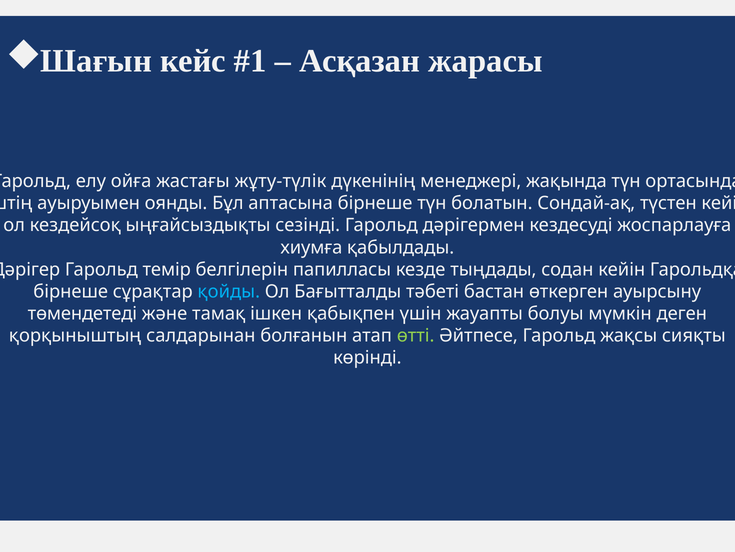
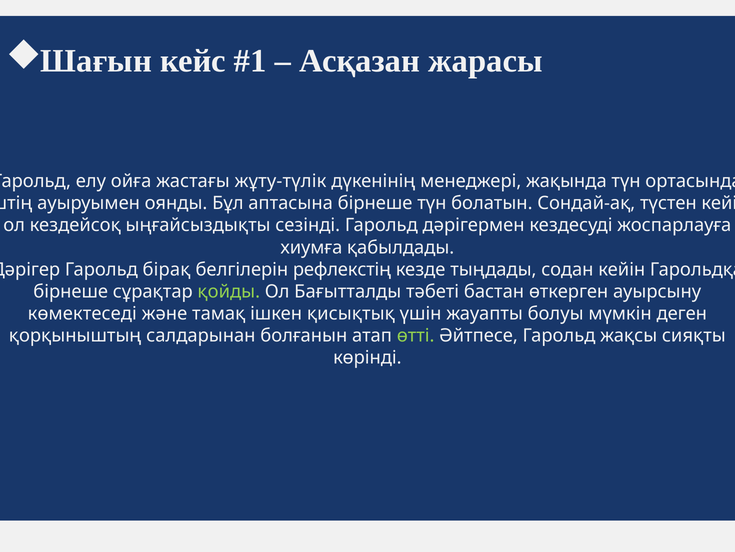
темір: темір -> бірақ
папилласы: папилласы -> рефлекстің
қойды colour: light blue -> light green
төмендетеді: төмендетеді -> көмектеседі
қабықпен: қабықпен -> қисықтық
